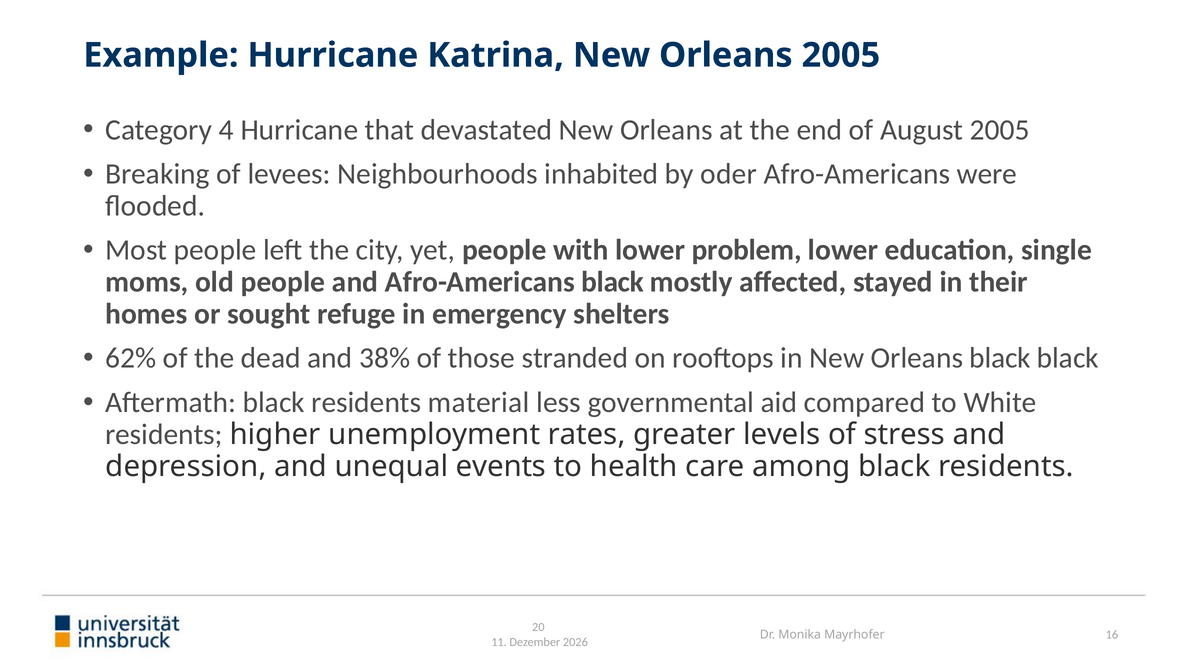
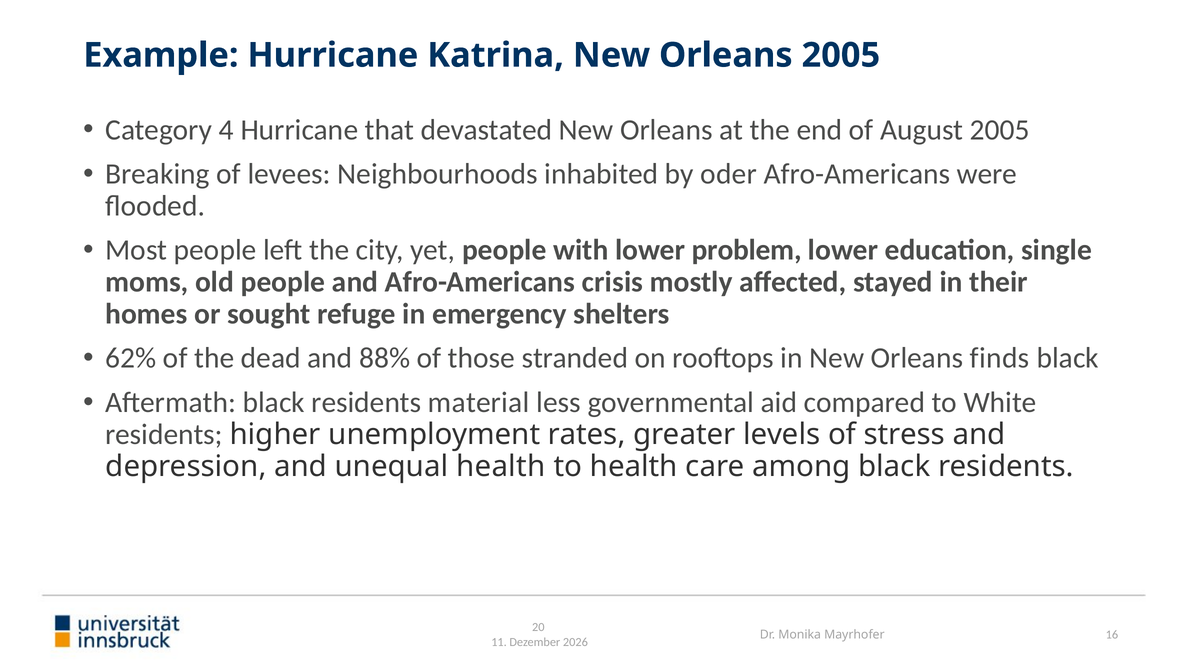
Afro-Americans black: black -> crisis
38%: 38% -> 88%
Orleans black: black -> finds
unequal events: events -> health
